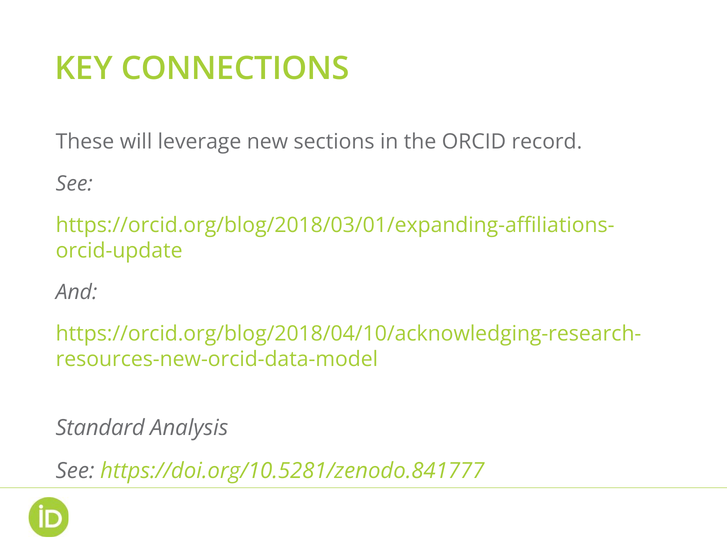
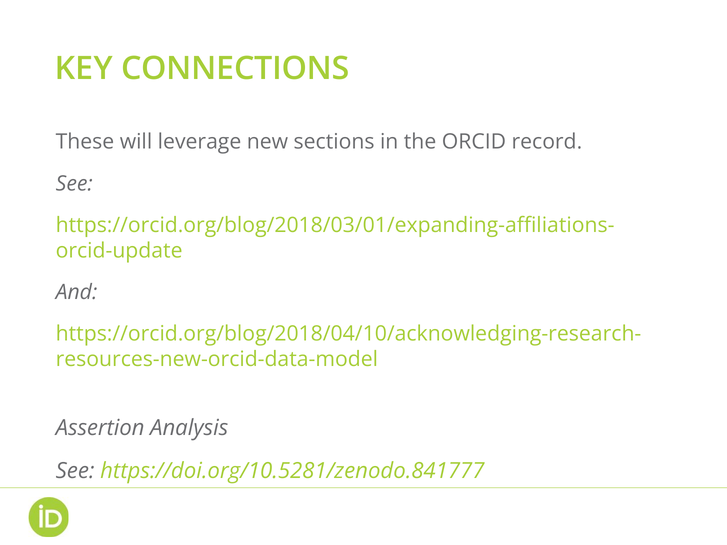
Standard: Standard -> Assertion
